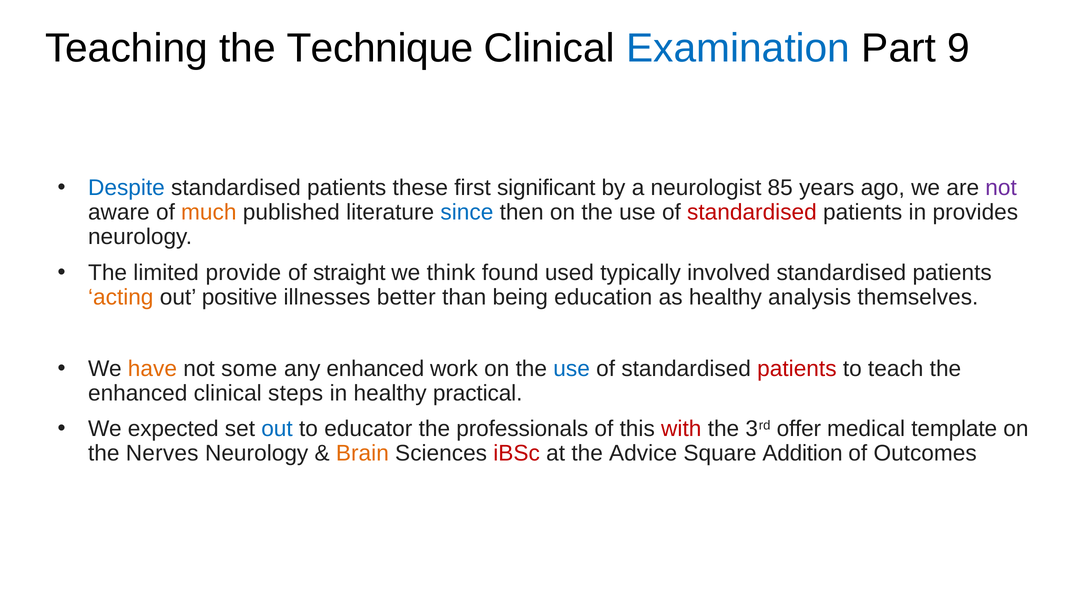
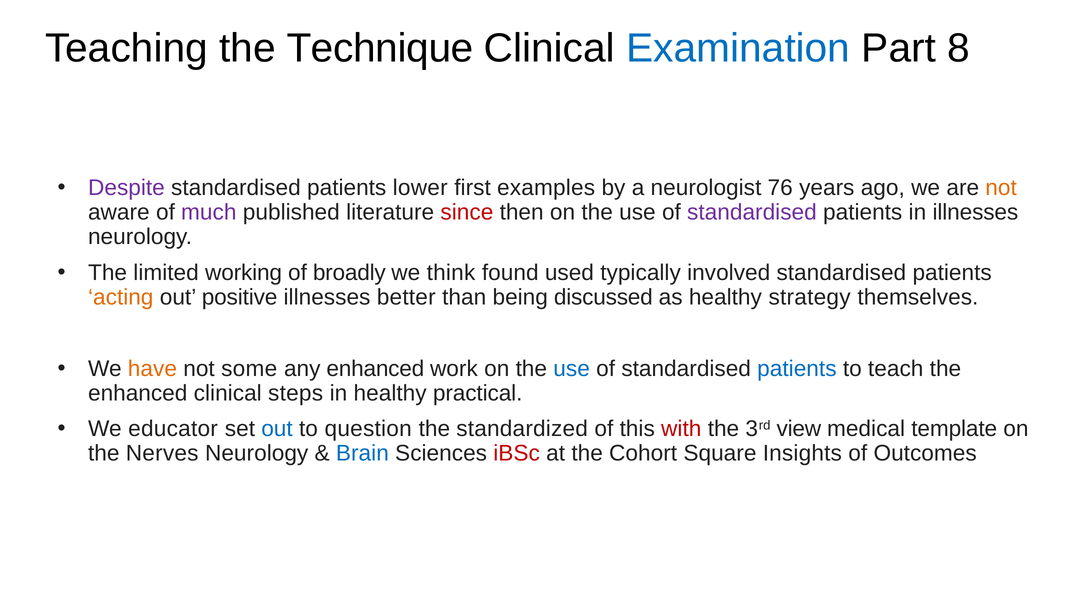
9: 9 -> 8
Despite colour: blue -> purple
these: these -> lower
significant: significant -> examples
85: 85 -> 76
not at (1001, 188) colour: purple -> orange
much colour: orange -> purple
since colour: blue -> red
standardised at (752, 212) colour: red -> purple
in provides: provides -> illnesses
provide: provide -> working
straight: straight -> broadly
education: education -> discussed
analysis: analysis -> strategy
patients at (797, 369) colour: red -> blue
expected: expected -> educator
educator: educator -> question
professionals: professionals -> standardized
offer: offer -> view
Brain colour: orange -> blue
Advice: Advice -> Cohort
Addition: Addition -> Insights
